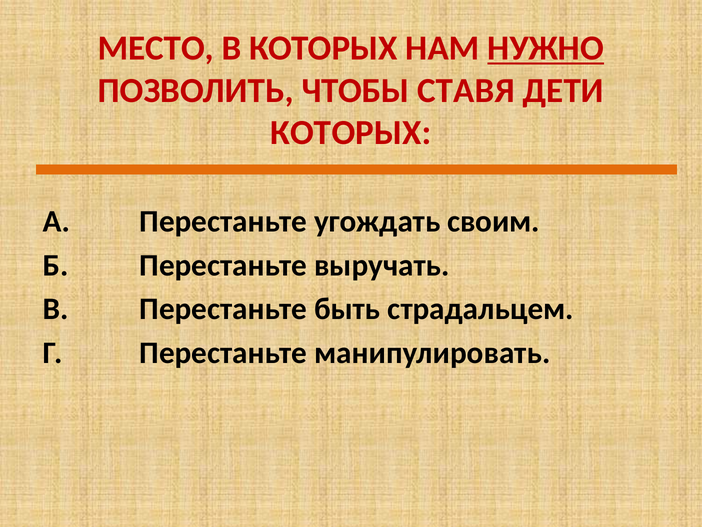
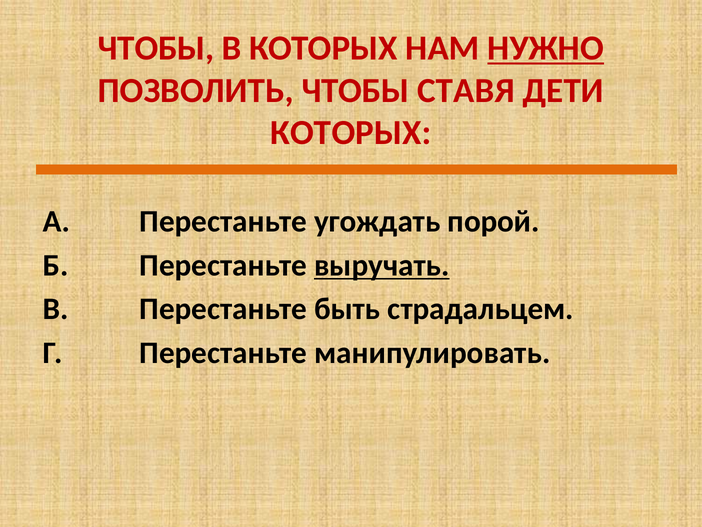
МЕСТО at (156, 48): МЕСТО -> ЧТОБЫ
своим: своим -> порой
выручать underline: none -> present
